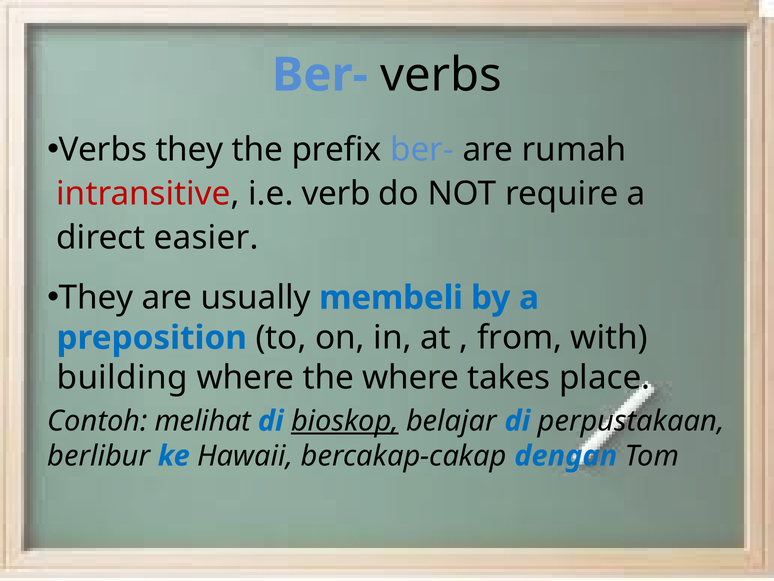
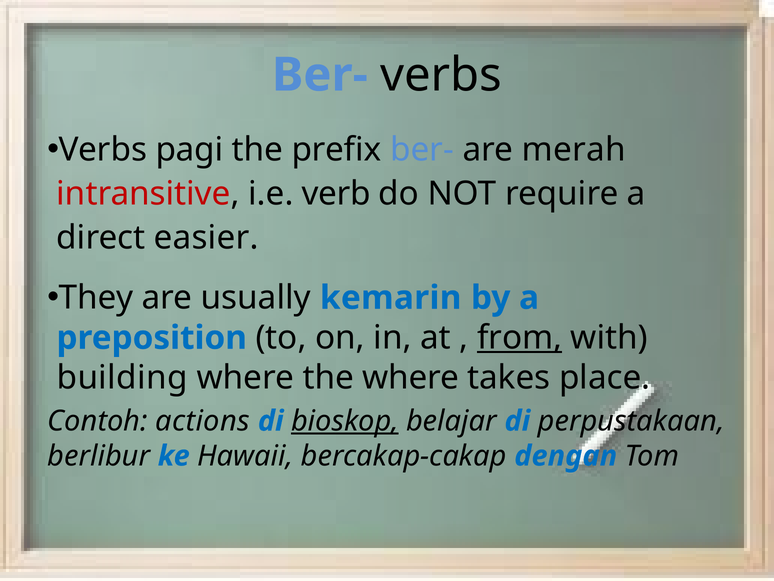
Verbs they: they -> pagi
rumah: rumah -> merah
membeli: membeli -> kemarin
from underline: none -> present
melihat: melihat -> actions
